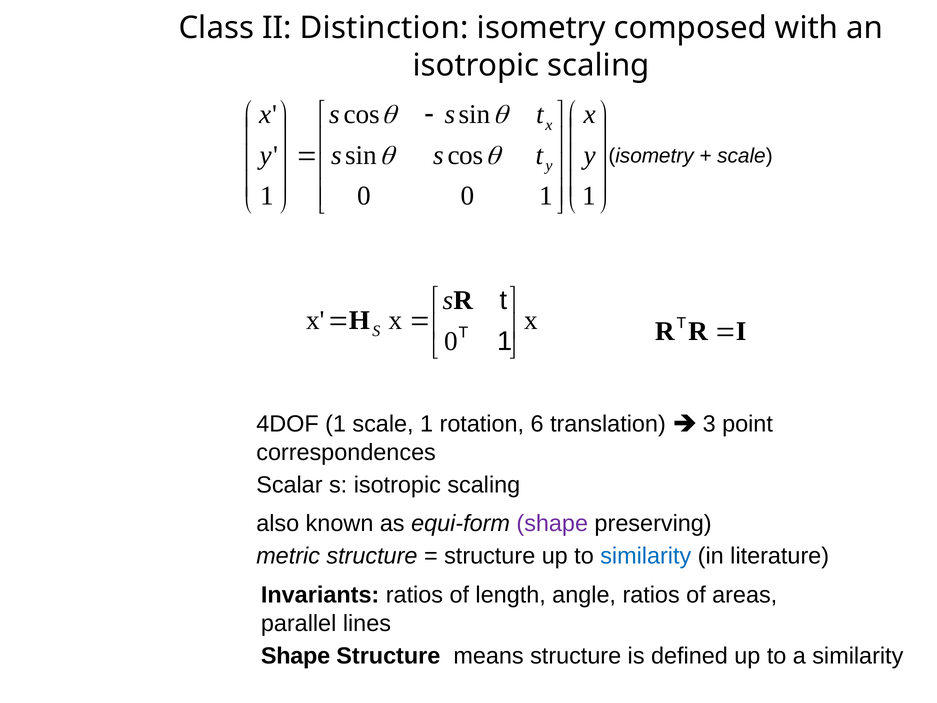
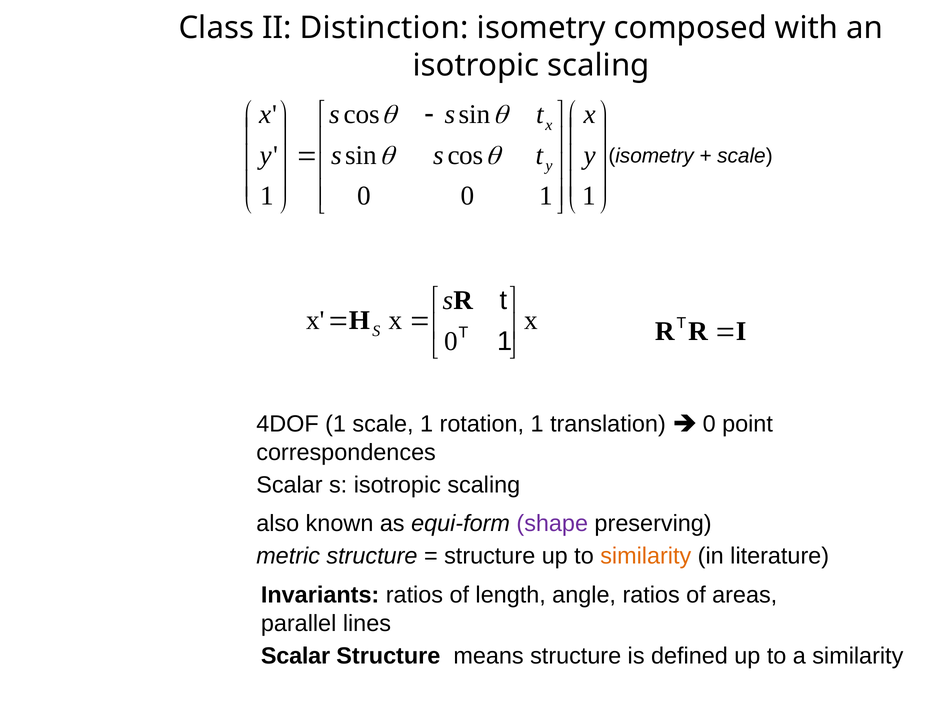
rotation 6: 6 -> 1
3 at (709, 424): 3 -> 0
similarity at (646, 556) colour: blue -> orange
Shape at (296, 656): Shape -> Scalar
